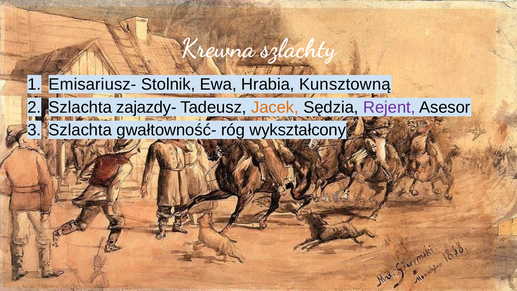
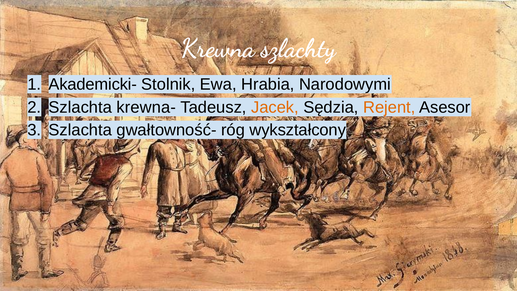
Emisariusz-: Emisariusz- -> Akademicki-
Kunsztowną: Kunsztowną -> Narodowymi
zajazdy-: zajazdy- -> krewna-
Rejent colour: purple -> orange
